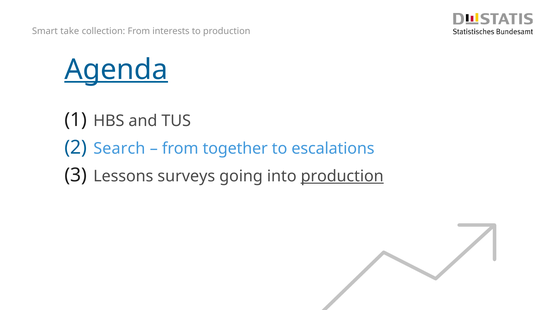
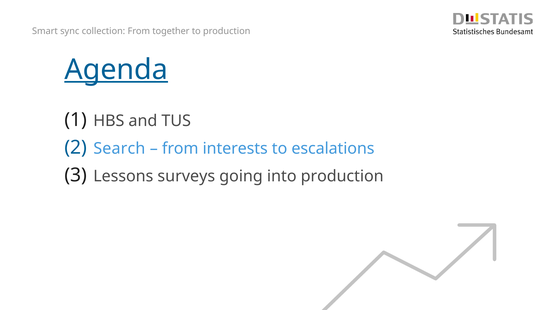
take: take -> sync
interests: interests -> together
together: together -> interests
production at (342, 176) underline: present -> none
